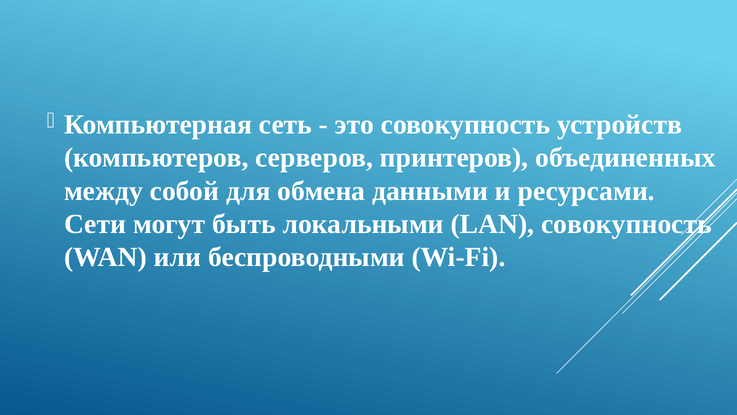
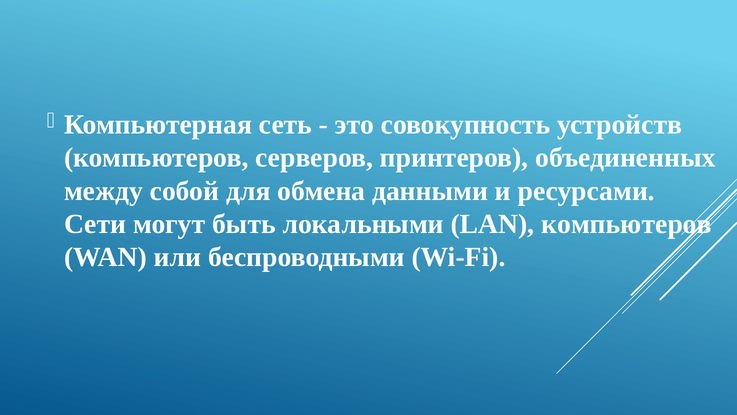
LAN совокупность: совокупность -> компьютеров
